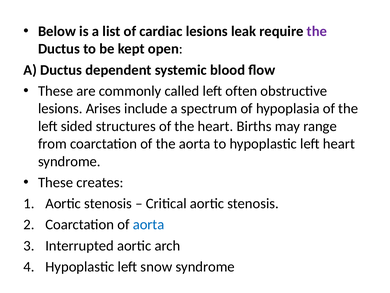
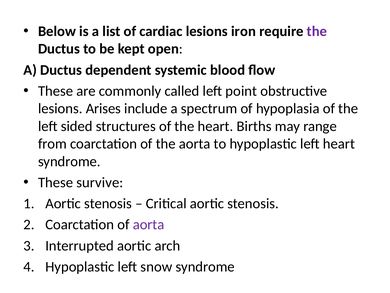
leak: leak -> iron
often: often -> point
creates: creates -> survive
aorta at (149, 224) colour: blue -> purple
